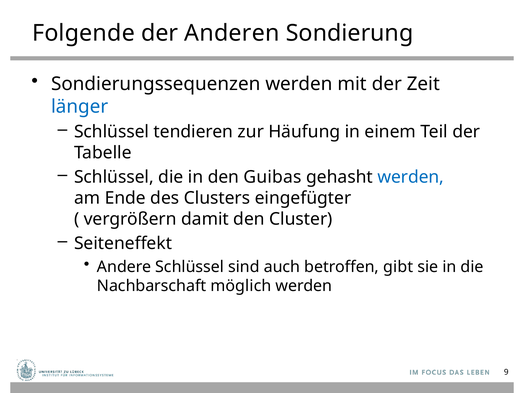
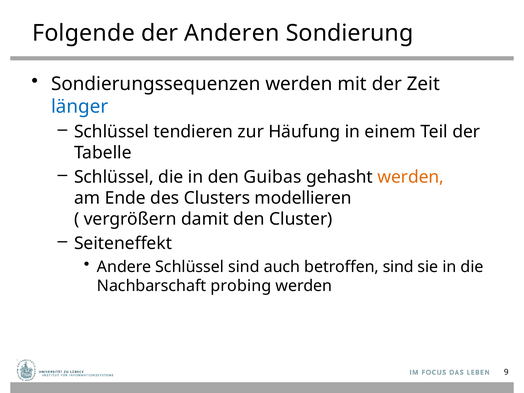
werden at (411, 177) colour: blue -> orange
eingefügter: eingefügter -> modellieren
betroffen gibt: gibt -> sind
möglich: möglich -> probing
